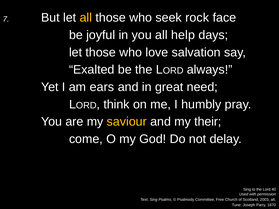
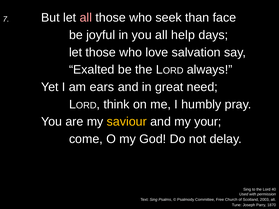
all at (86, 18) colour: yellow -> pink
rock: rock -> than
their: their -> your
